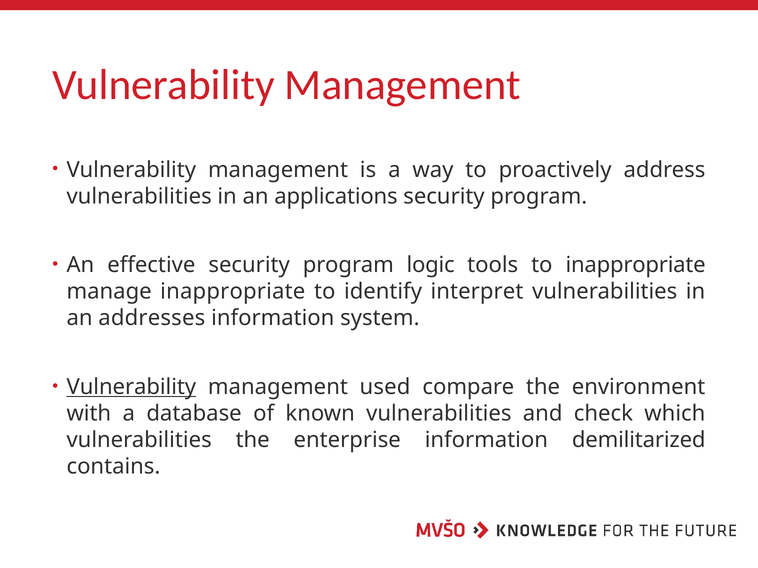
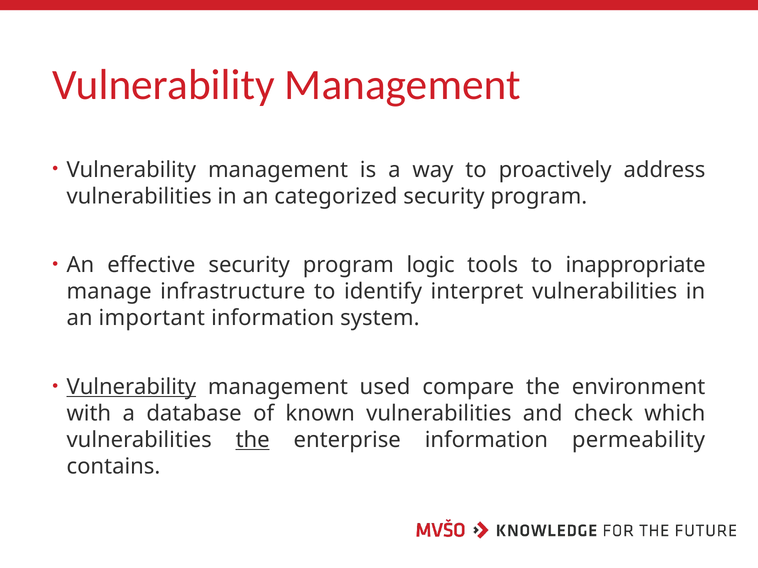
applications: applications -> categorized
manage inappropriate: inappropriate -> infrastructure
addresses: addresses -> important
the at (253, 440) underline: none -> present
demilitarized: demilitarized -> permeability
